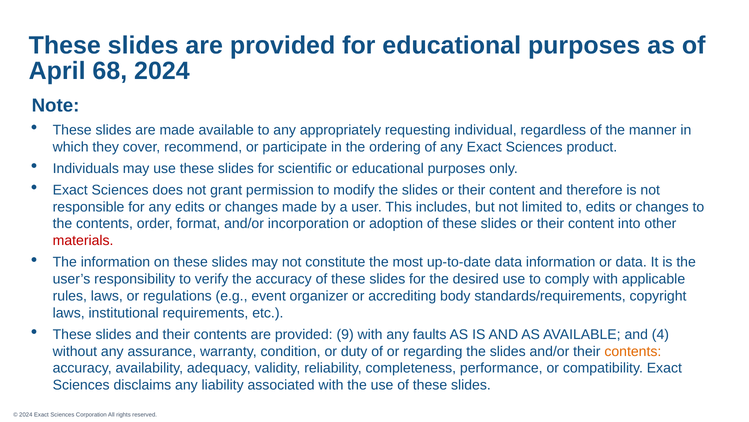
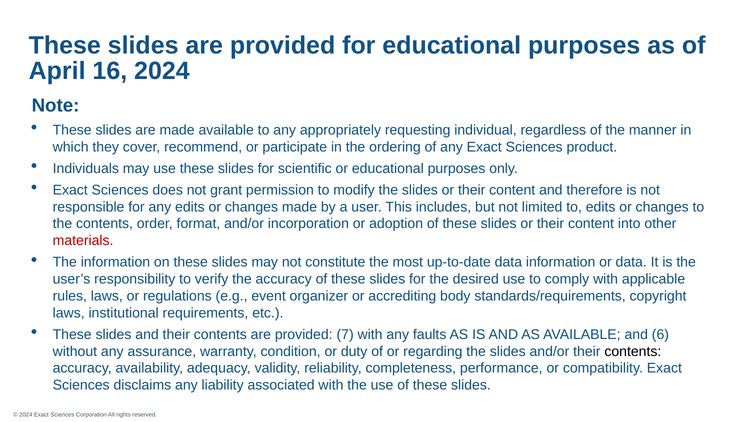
68: 68 -> 16
9: 9 -> 7
4: 4 -> 6
contents at (633, 351) colour: orange -> black
